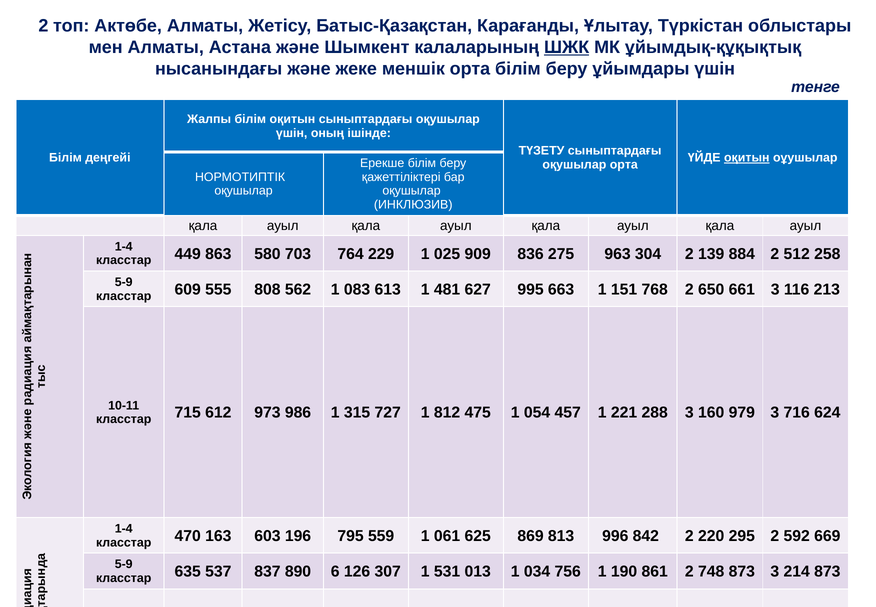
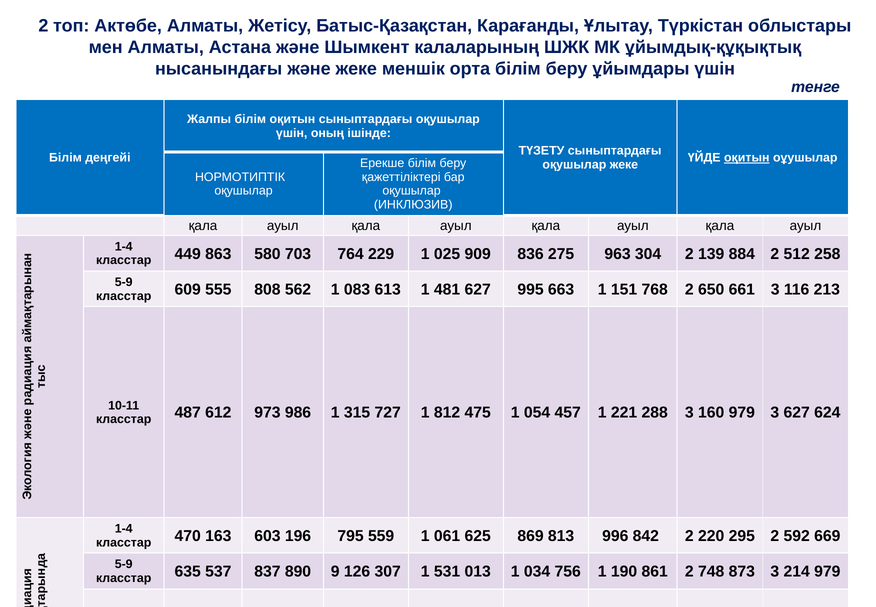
ШЖК underline: present -> none
оқушылар орта: орта -> жеке
715: 715 -> 487
3 716: 716 -> 627
6: 6 -> 9
214 873: 873 -> 979
